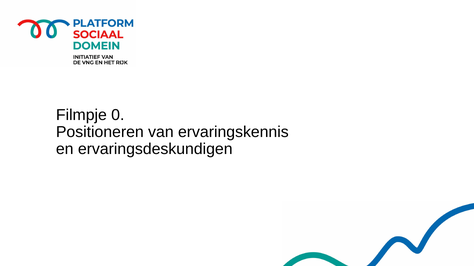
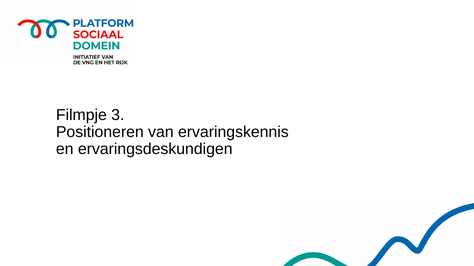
0: 0 -> 3
